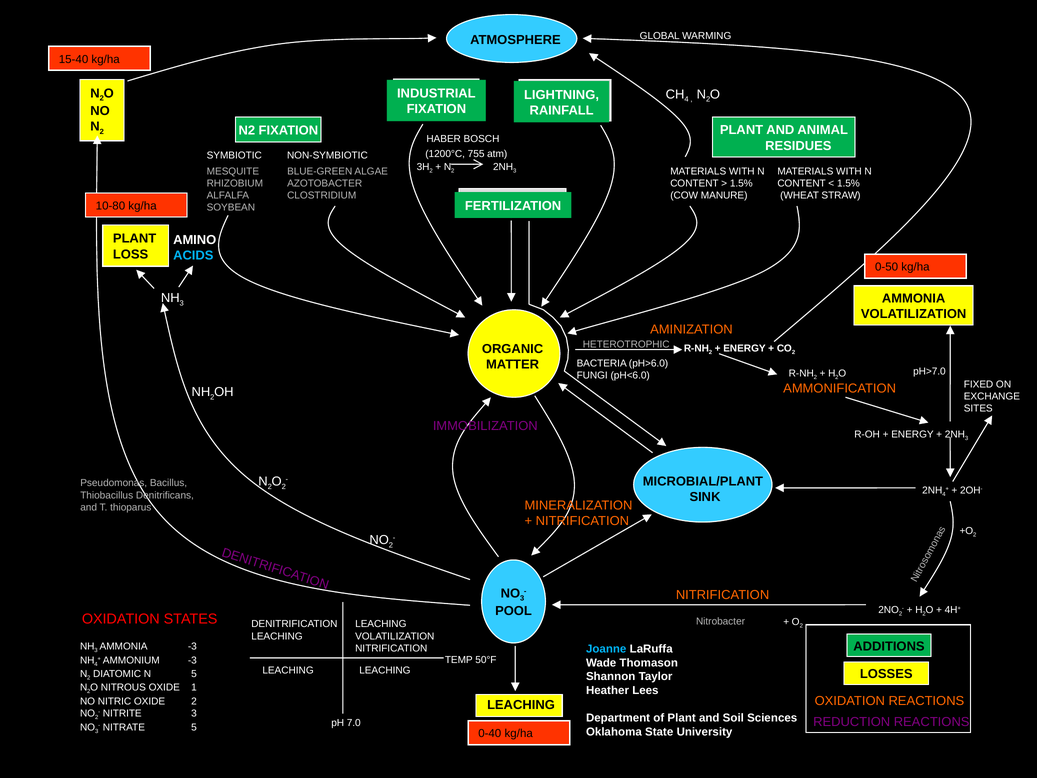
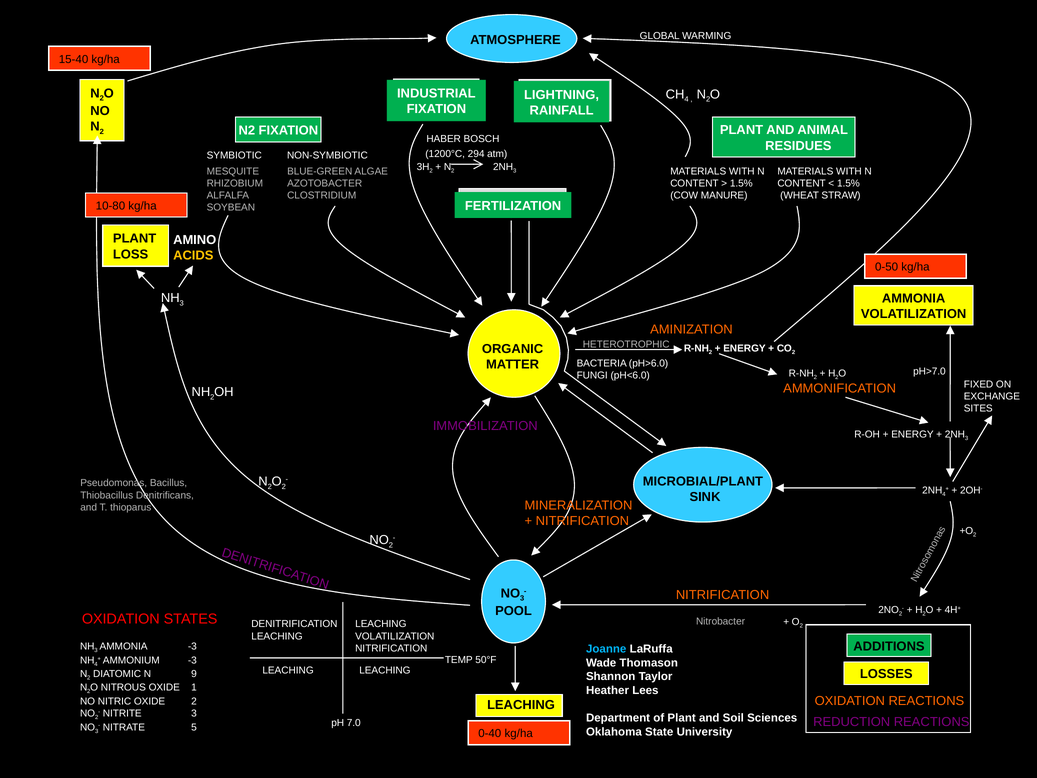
755: 755 -> 294
ACIDS colour: light blue -> yellow
N 5: 5 -> 9
